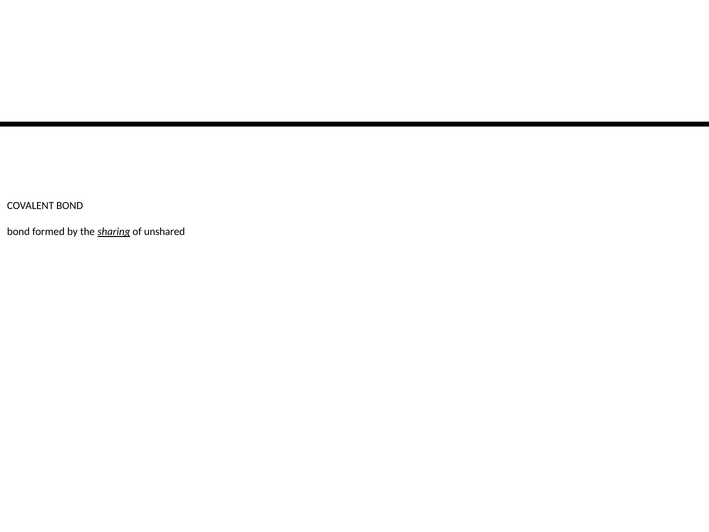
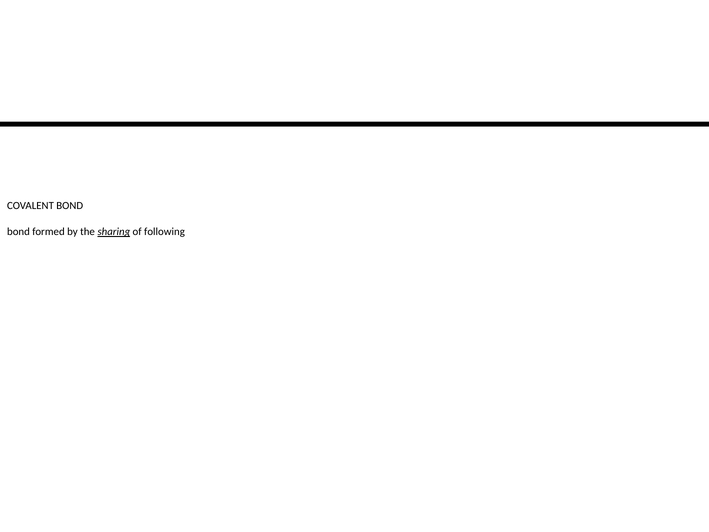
unshared: unshared -> following
